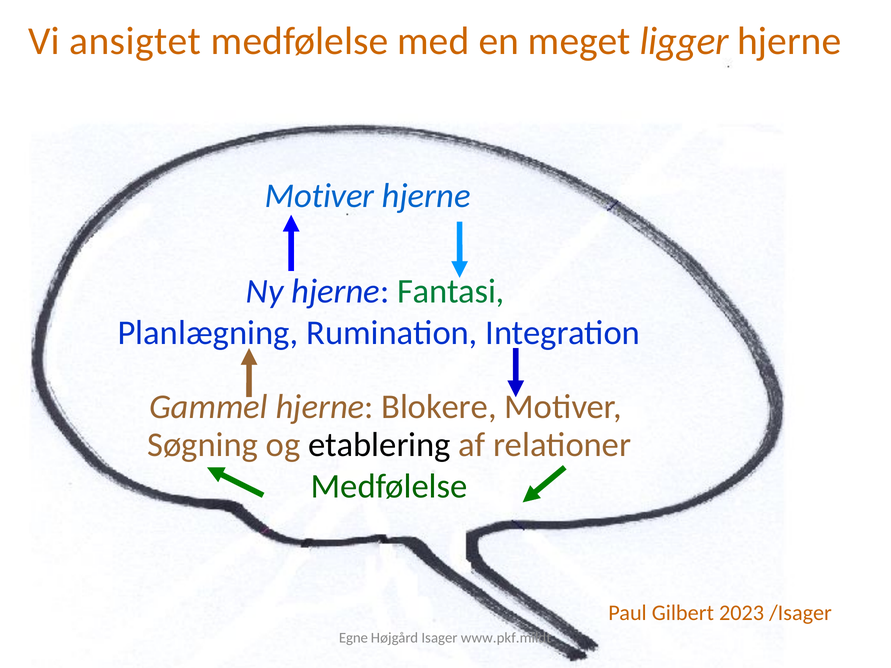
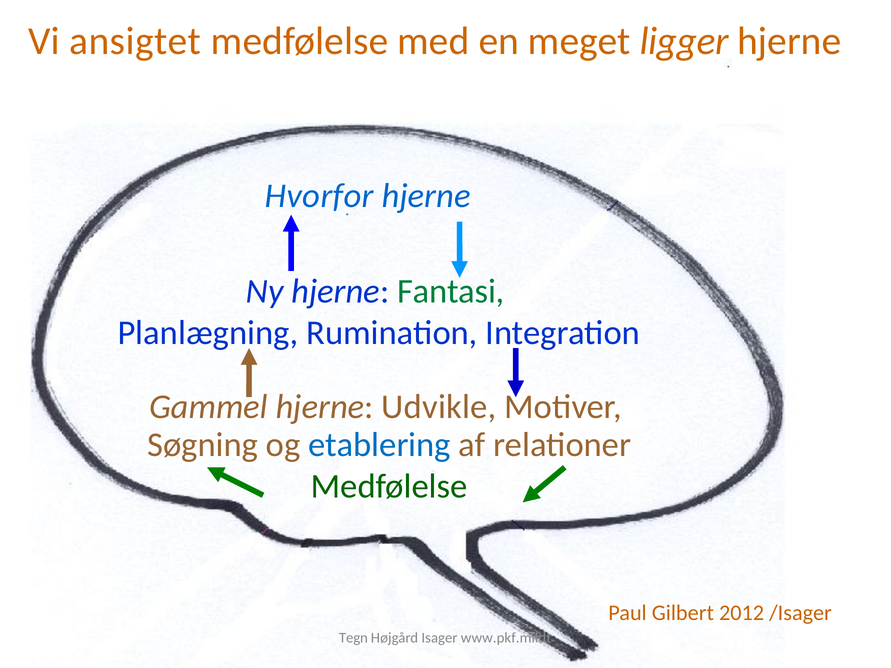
Motiver at (320, 196): Motiver -> Hvorfor
Blokere: Blokere -> Udvikle
etablering colour: black -> blue
2023: 2023 -> 2012
Egne: Egne -> Tegn
